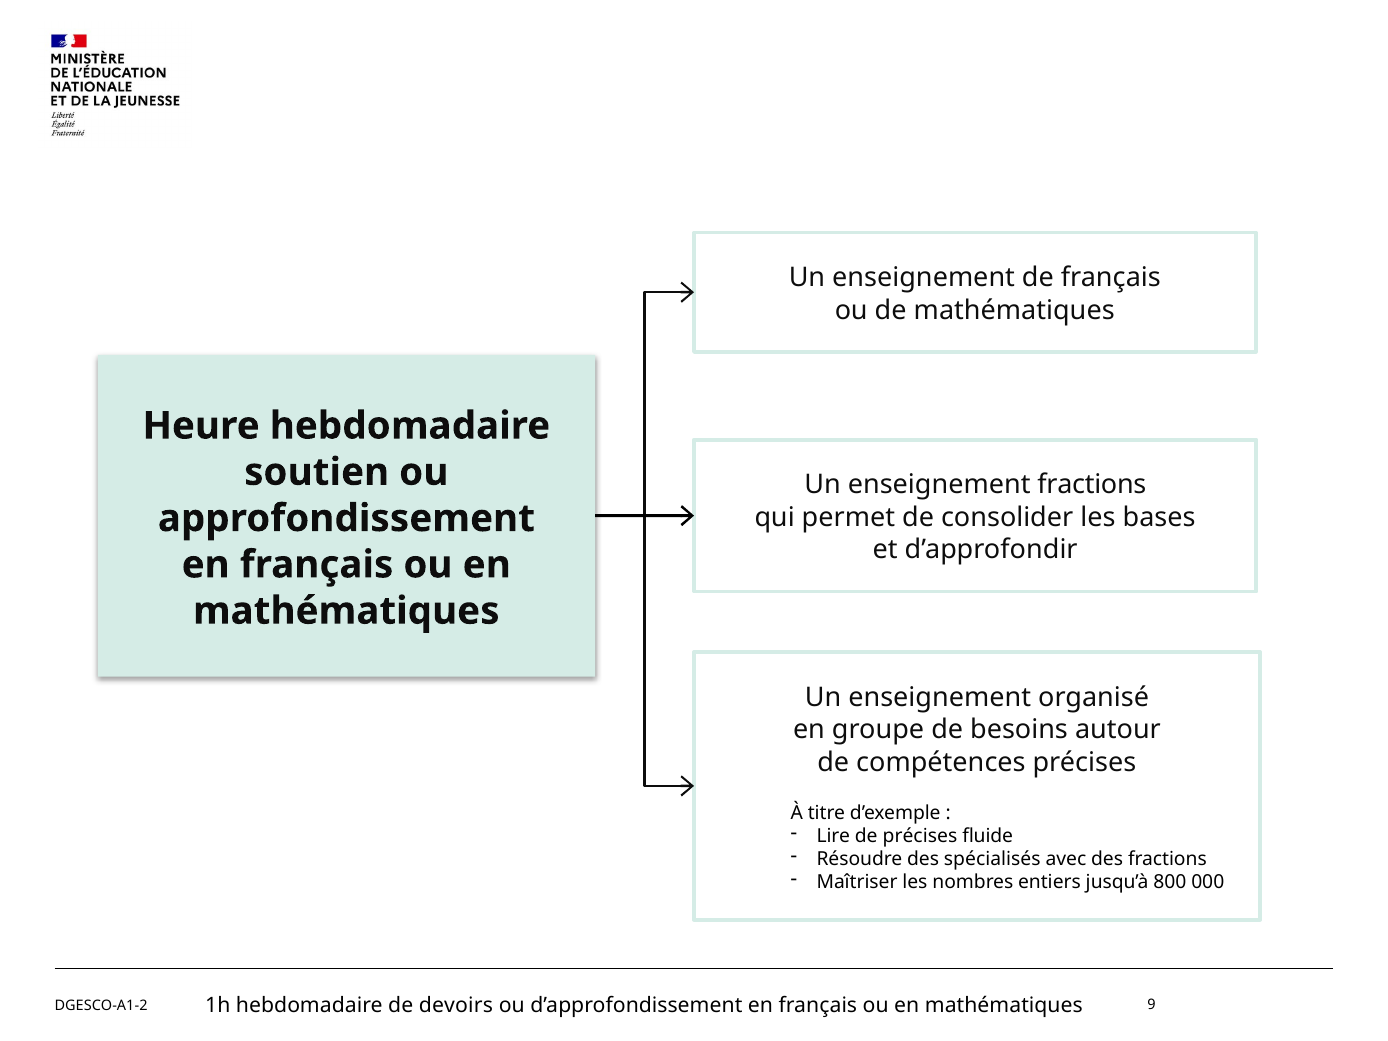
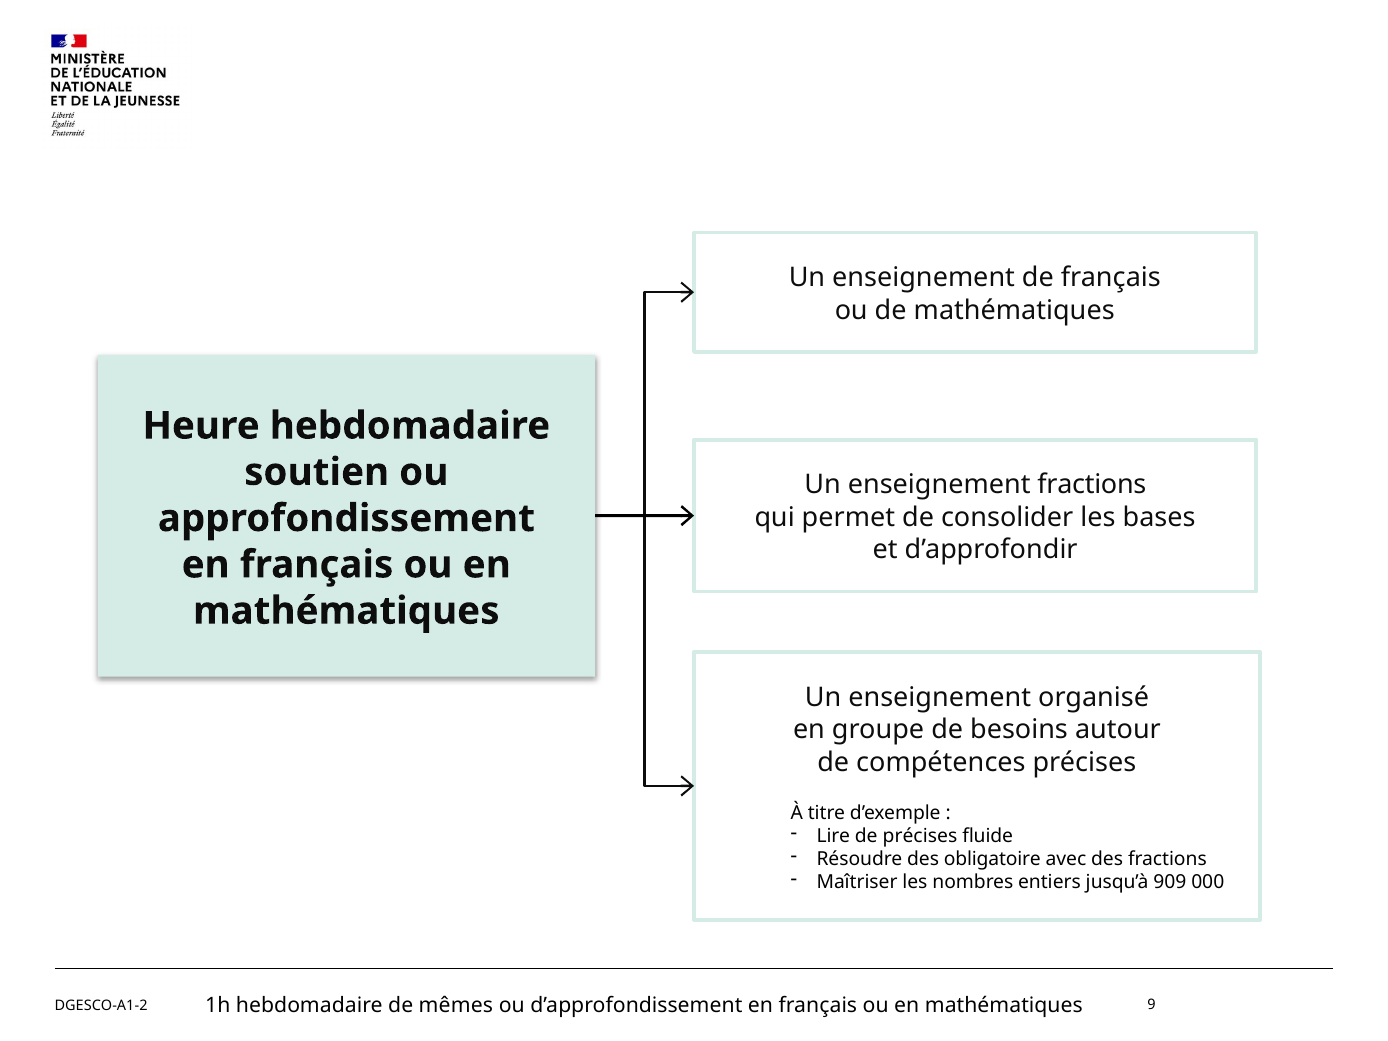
spécialisés: spécialisés -> obligatoire
800: 800 -> 909
devoirs: devoirs -> mêmes
